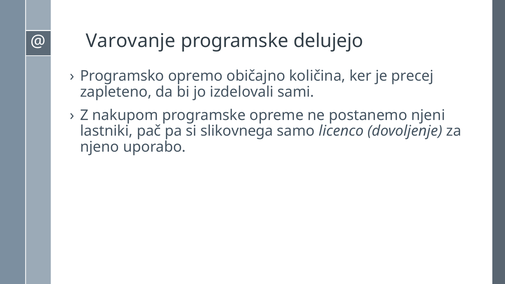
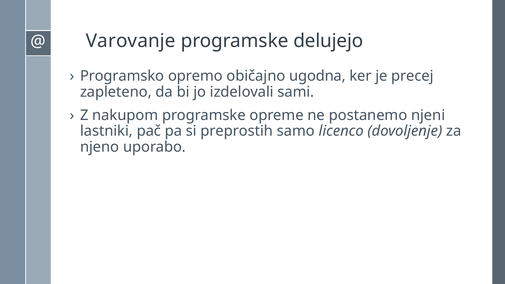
količina: količina -> ugodna
slikovnega: slikovnega -> preprostih
